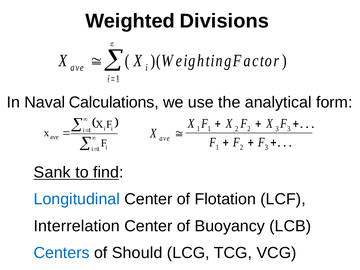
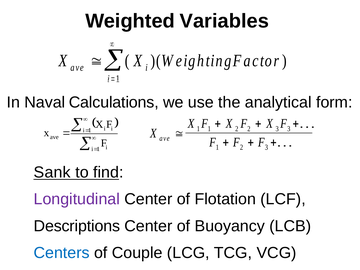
Divisions: Divisions -> Variables
Longitudinal colour: blue -> purple
Interrelation: Interrelation -> Descriptions
Should: Should -> Couple
